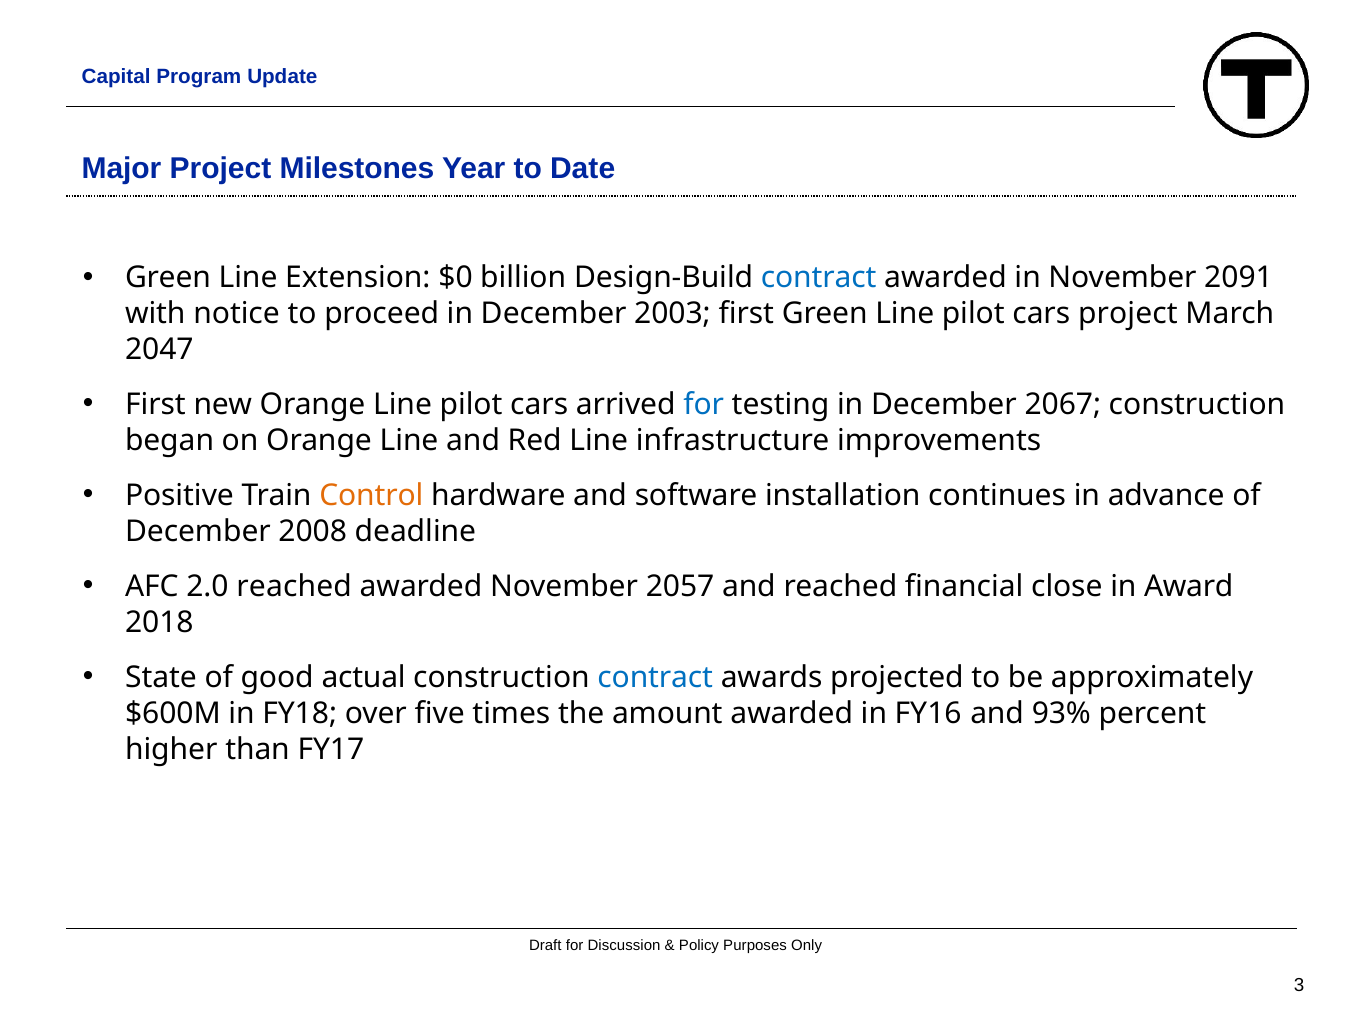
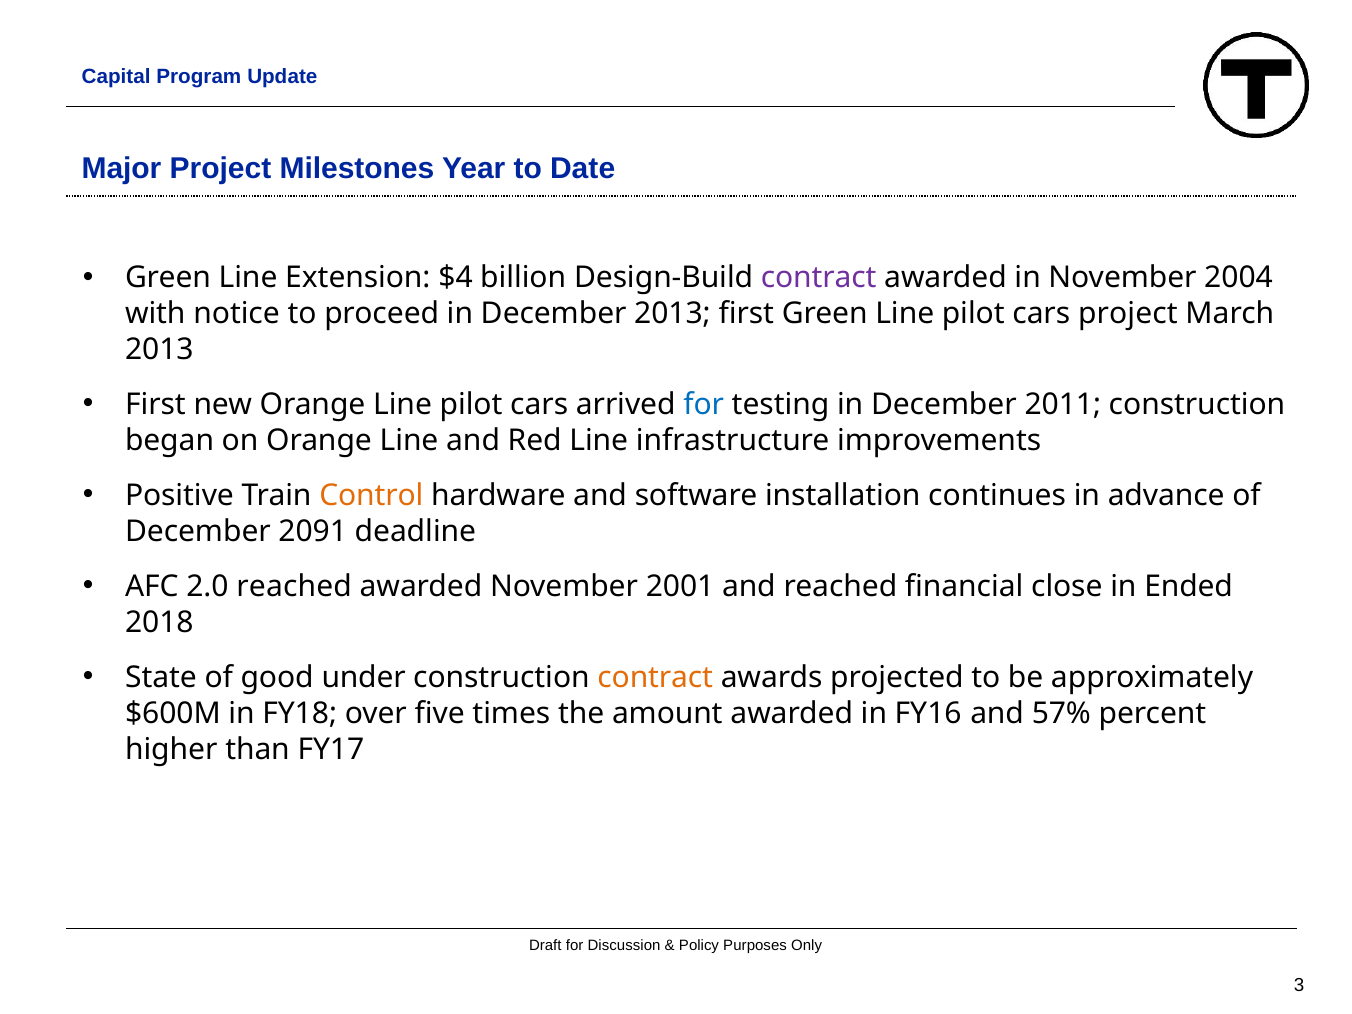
$0: $0 -> $4
contract at (819, 278) colour: blue -> purple
2091: 2091 -> 2004
December 2003: 2003 -> 2013
2047 at (159, 350): 2047 -> 2013
2067: 2067 -> 2011
2008: 2008 -> 2091
2057: 2057 -> 2001
Award: Award -> Ended
actual: actual -> under
contract at (655, 677) colour: blue -> orange
93%: 93% -> 57%
